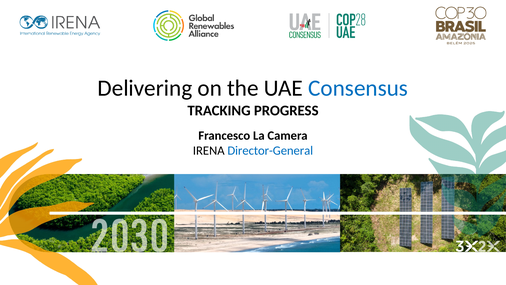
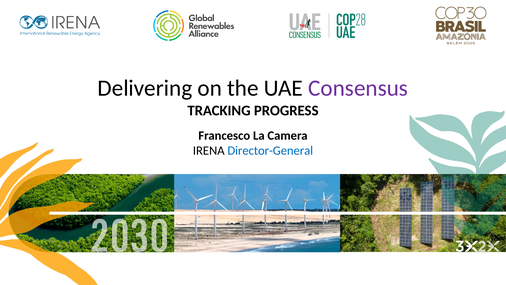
Consensus colour: blue -> purple
